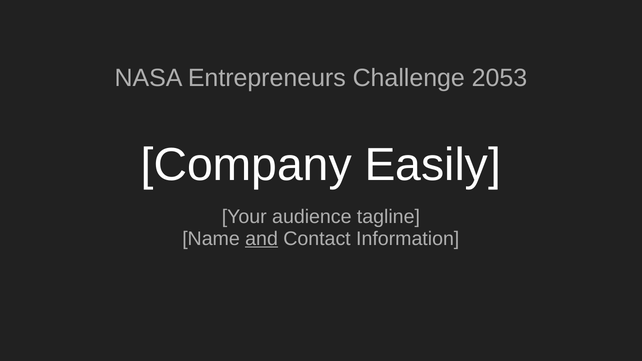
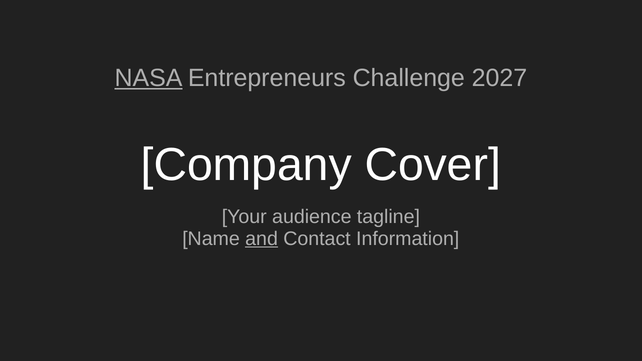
NASA underline: none -> present
2053: 2053 -> 2027
Easily: Easily -> Cover
